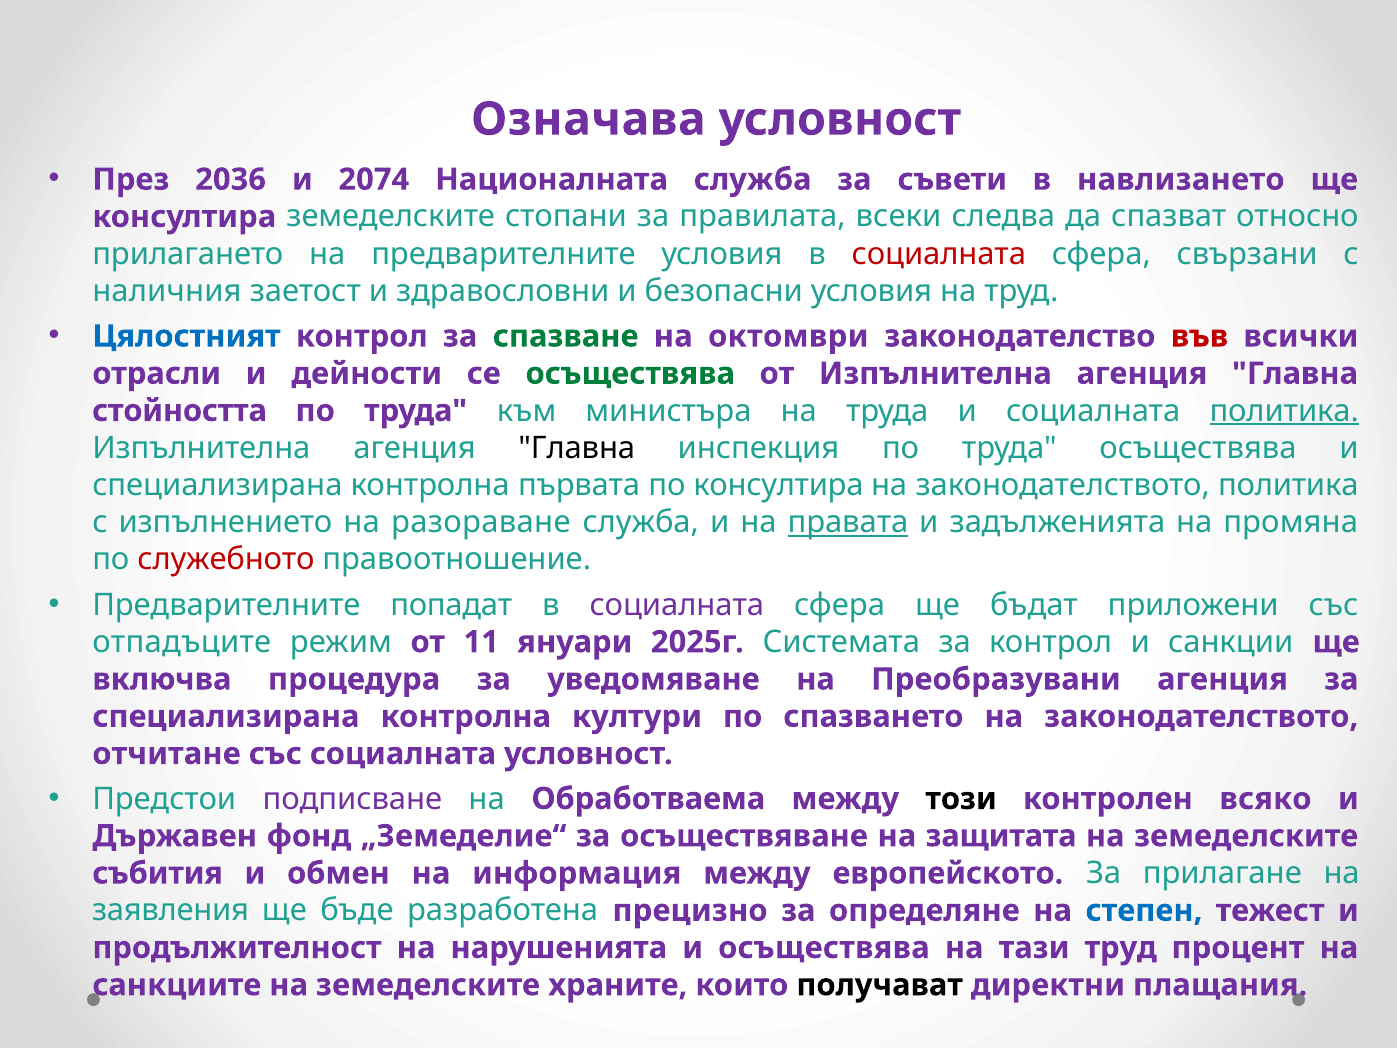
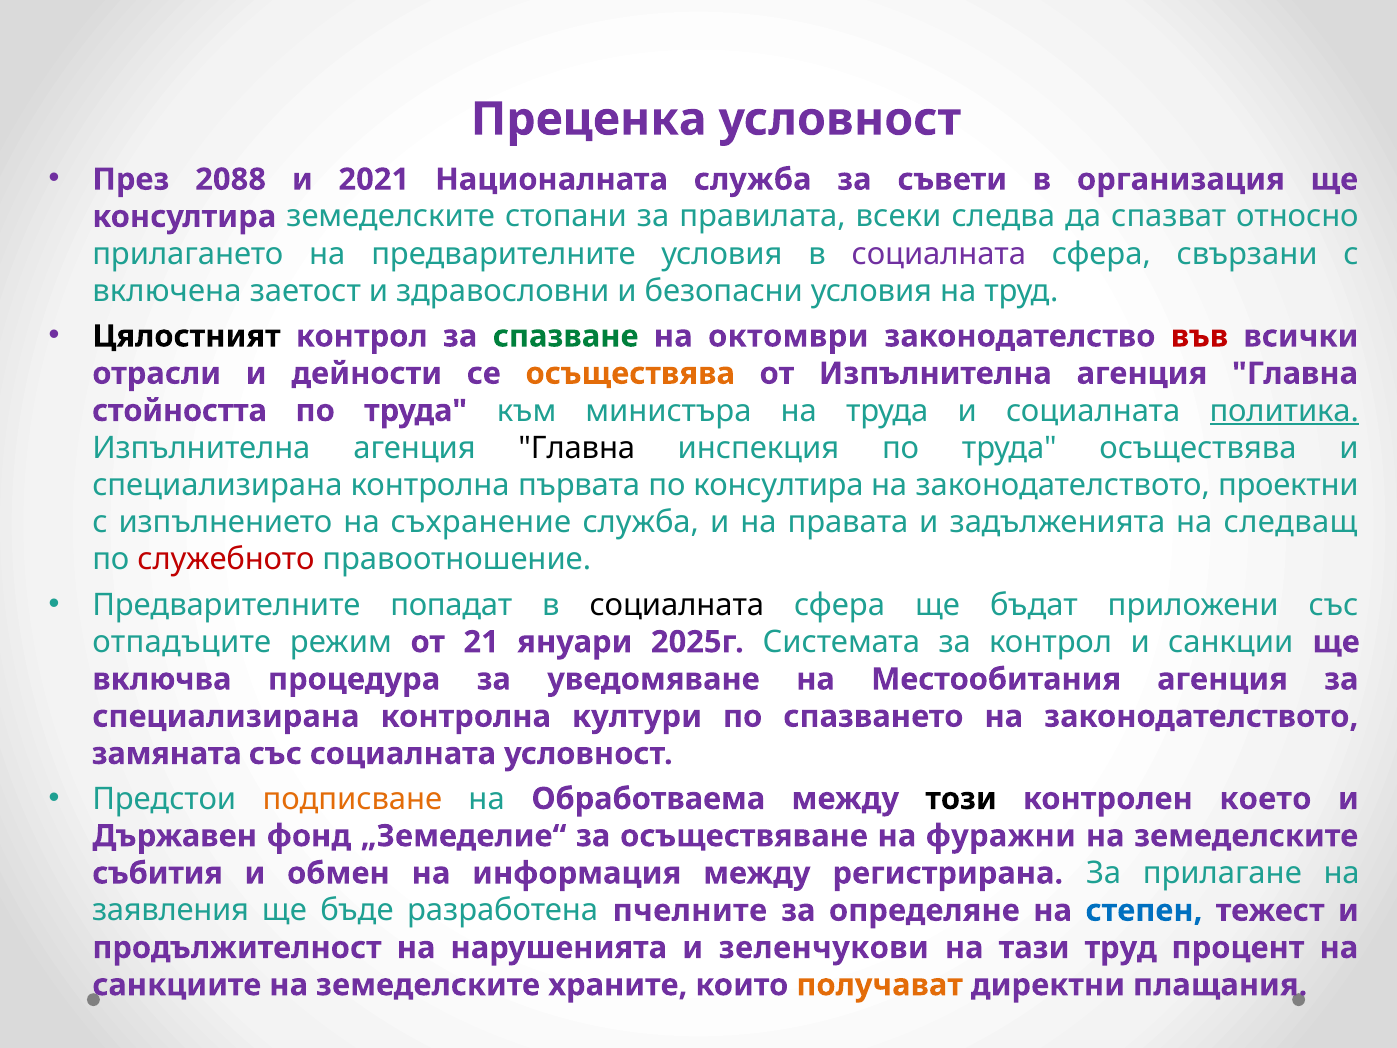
Означава: Означава -> Преценка
2036: 2036 -> 2088
2074: 2074 -> 2021
навлизането: навлизането -> организация
социалната at (939, 254) colour: red -> purple
наличния: наличния -> включена
Цялостният colour: blue -> black
осъществява at (630, 373) colour: green -> orange
законодателството политика: политика -> проектни
разораване: разораване -> съхранение
правата underline: present -> none
промяна: промяна -> следващ
социалната at (677, 605) colour: purple -> black
11: 11 -> 21
Преобразувани: Преобразувани -> Местообитания
отчитане: отчитане -> замяната
подписване colour: purple -> orange
всяко: всяко -> което
защитата: защитата -> фуражни
европейското: европейското -> регистрирана
прецизно: прецизно -> пчелните
и осъществява: осъществява -> зеленчукови
получават colour: black -> orange
